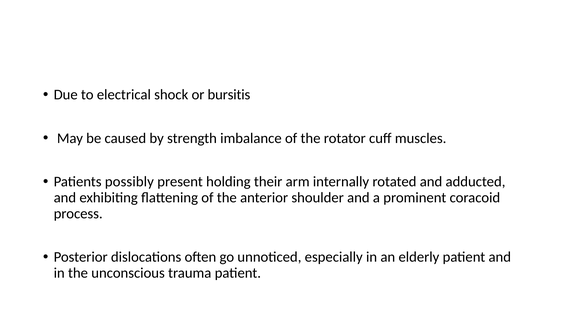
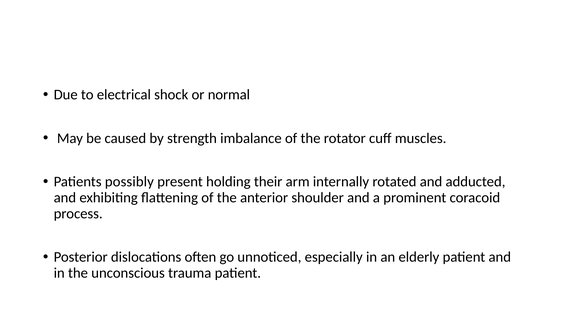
bursitis: bursitis -> normal
